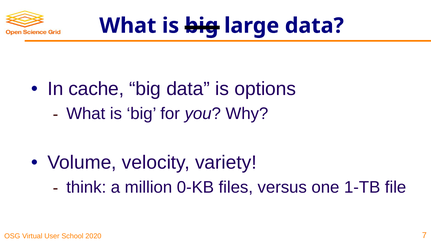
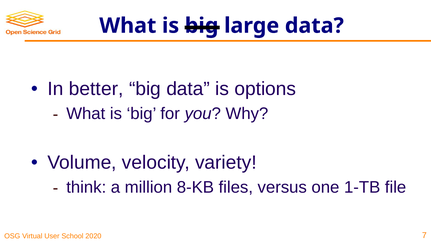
cache: cache -> better
0-KB: 0-KB -> 8-KB
